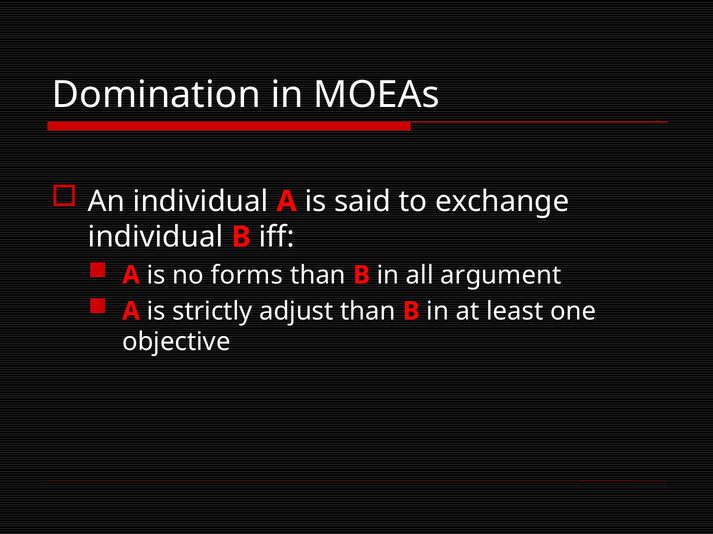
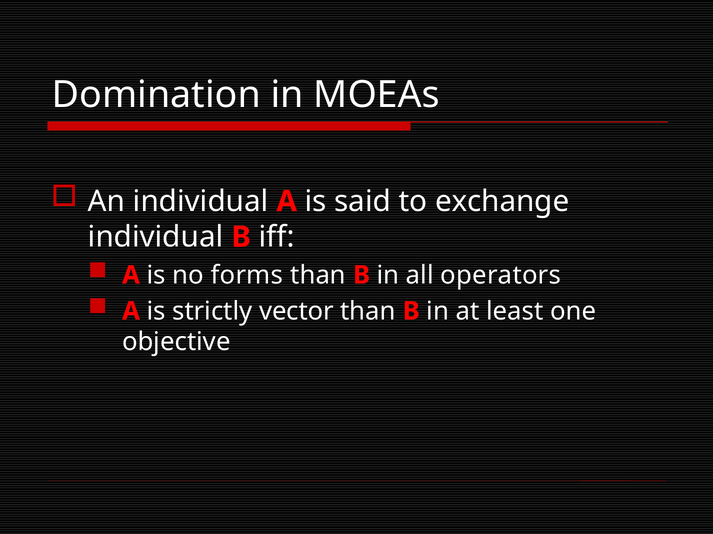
argument: argument -> operators
adjust: adjust -> vector
